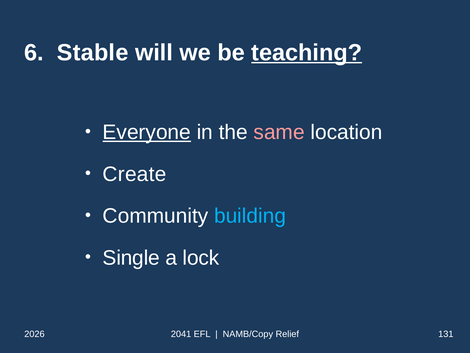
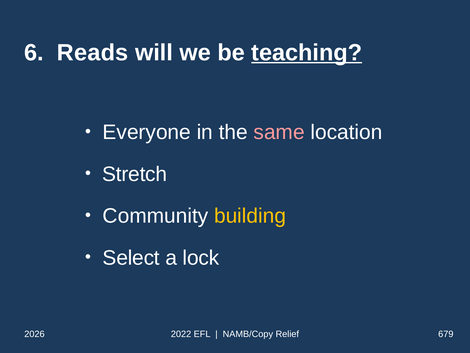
Stable: Stable -> Reads
Everyone underline: present -> none
Create: Create -> Stretch
building colour: light blue -> yellow
Single: Single -> Select
2041: 2041 -> 2022
131: 131 -> 679
